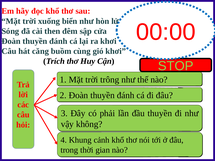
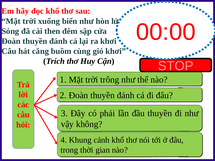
STOP colour: light green -> pink
